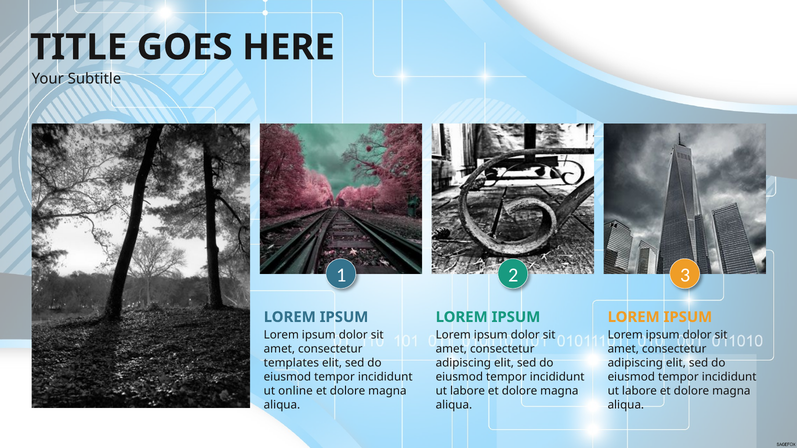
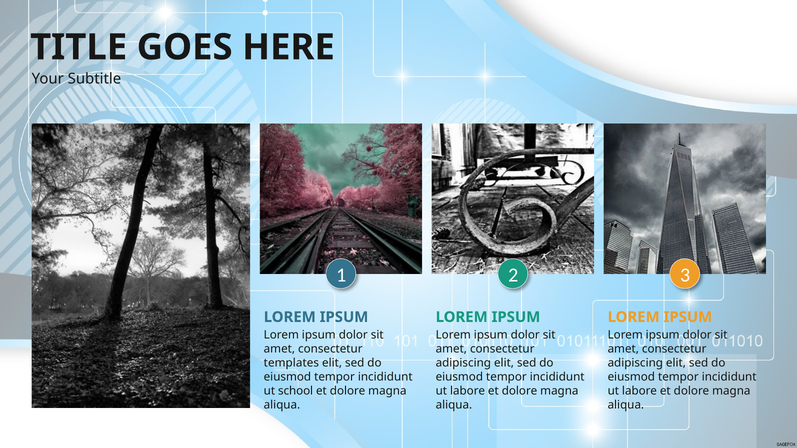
online: online -> school
